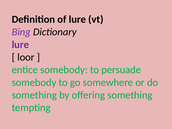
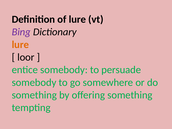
lure at (20, 45) colour: purple -> orange
